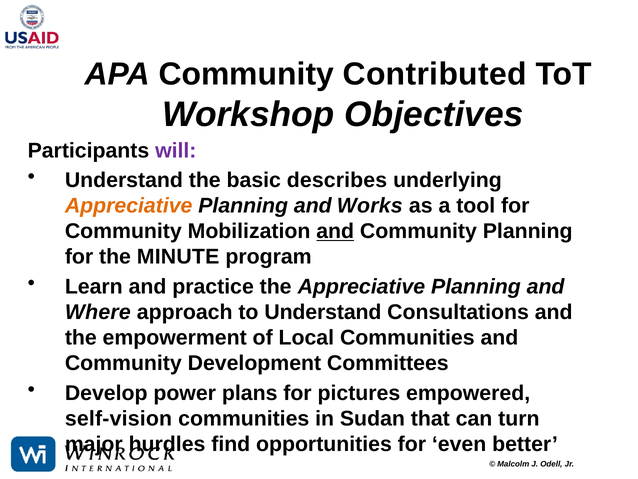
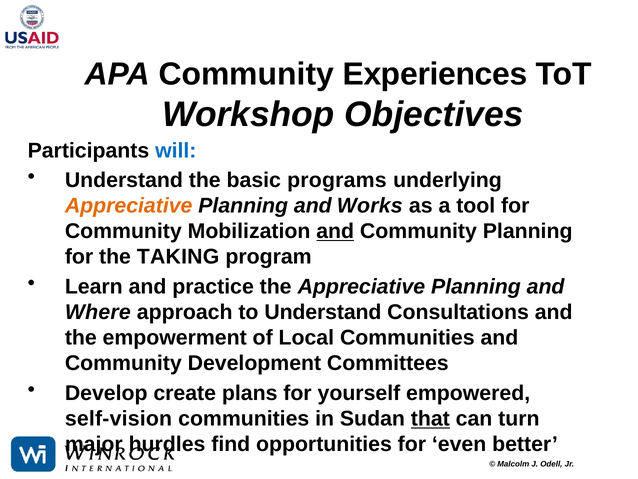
Contributed: Contributed -> Experiences
will colour: purple -> blue
describes: describes -> programs
MINUTE: MINUTE -> TAKING
power: power -> create
pictures: pictures -> yourself
that underline: none -> present
